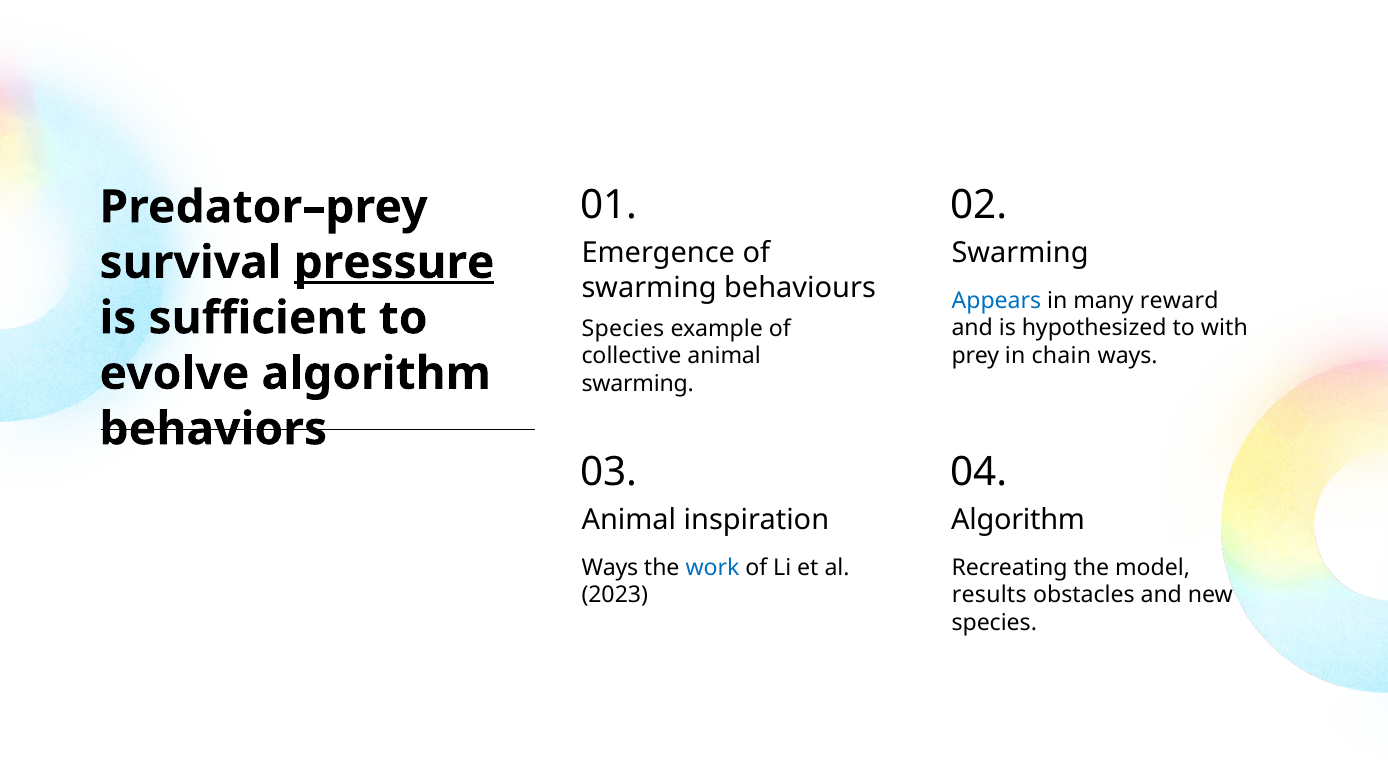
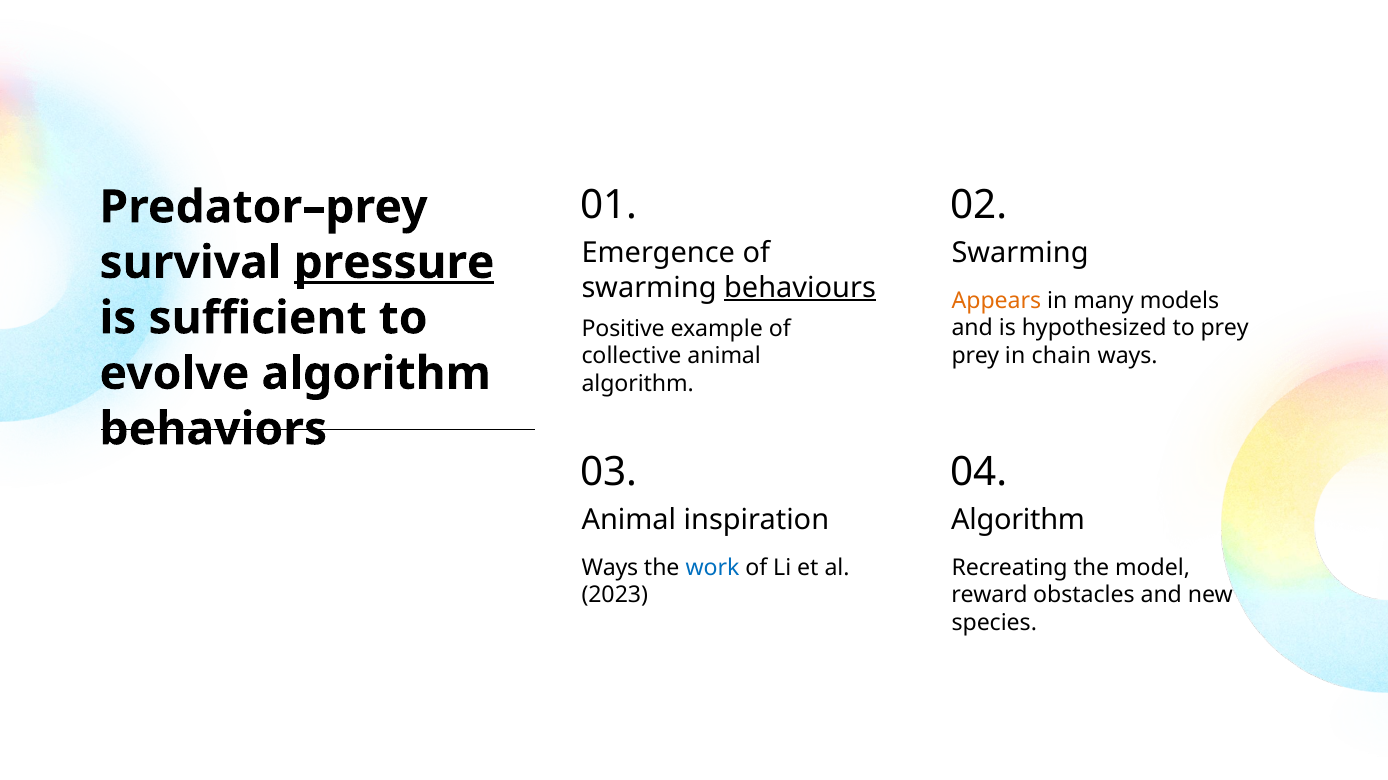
behaviours underline: none -> present
Appears colour: blue -> orange
reward: reward -> models
to with: with -> prey
Species at (623, 329): Species -> Positive
swarming at (638, 384): swarming -> algorithm
results: results -> reward
